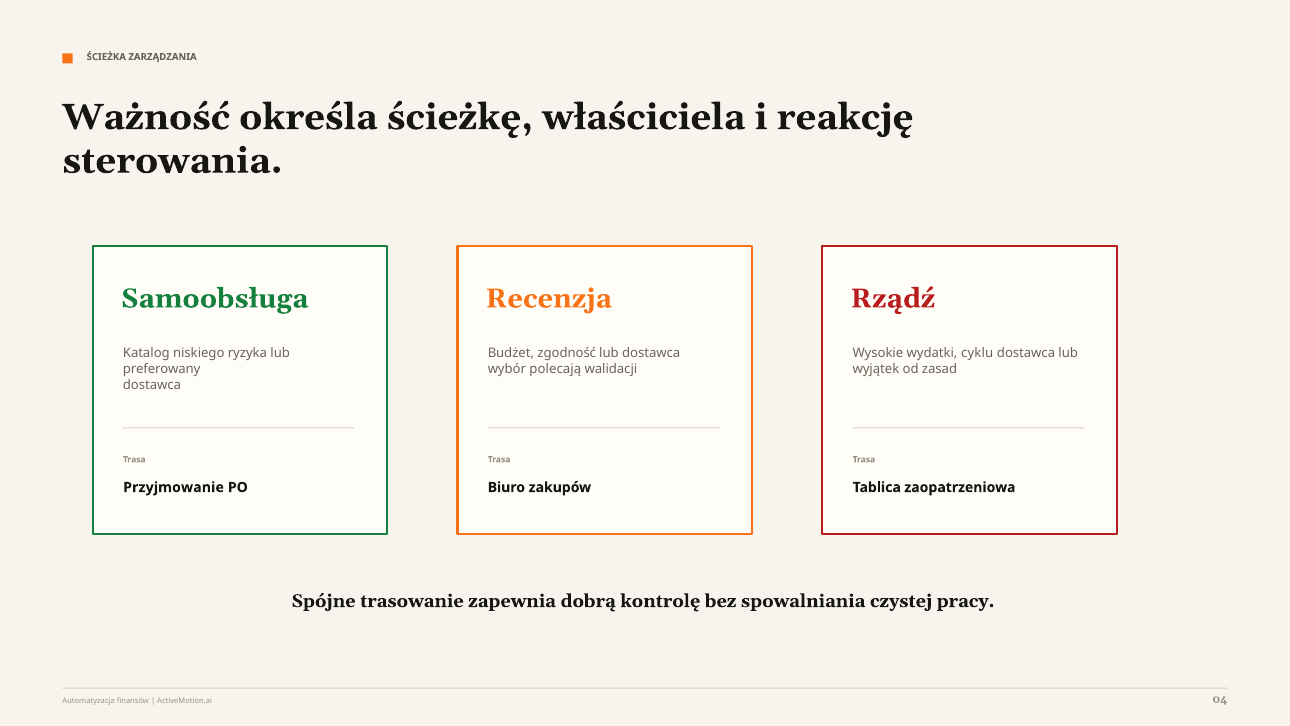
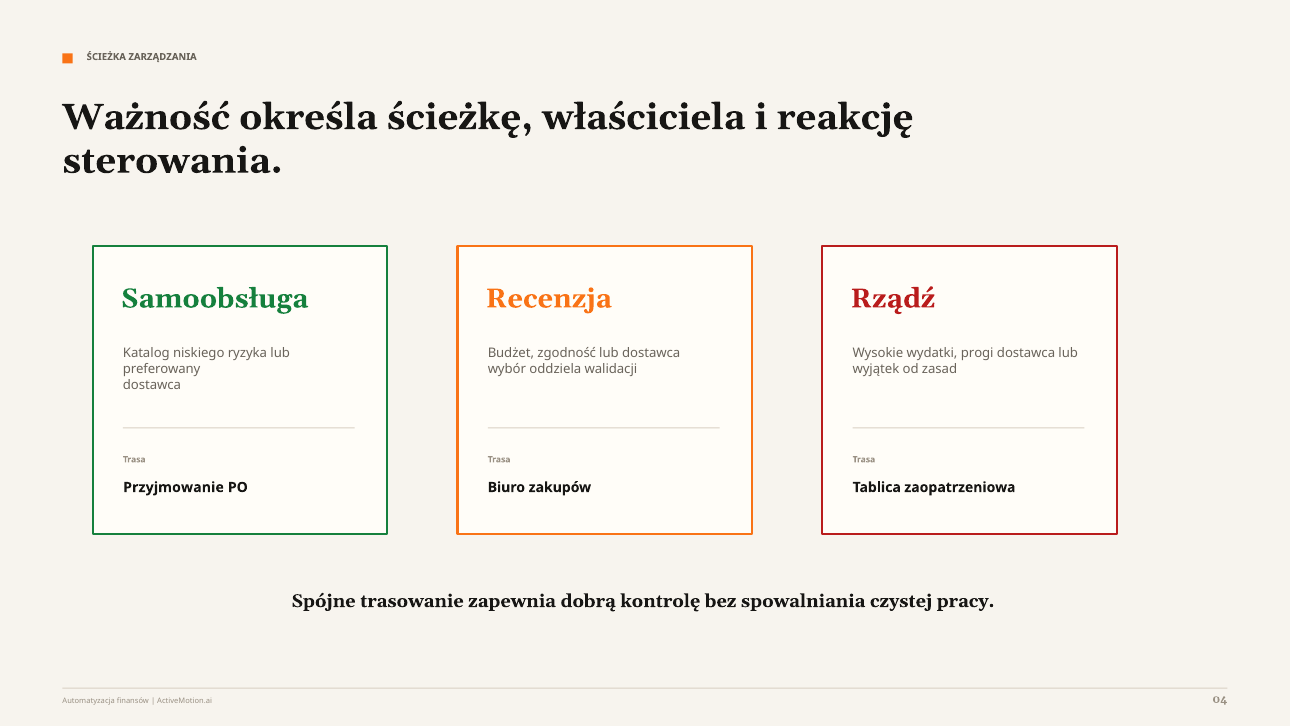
cyklu: cyklu -> progi
polecają: polecają -> oddziela
